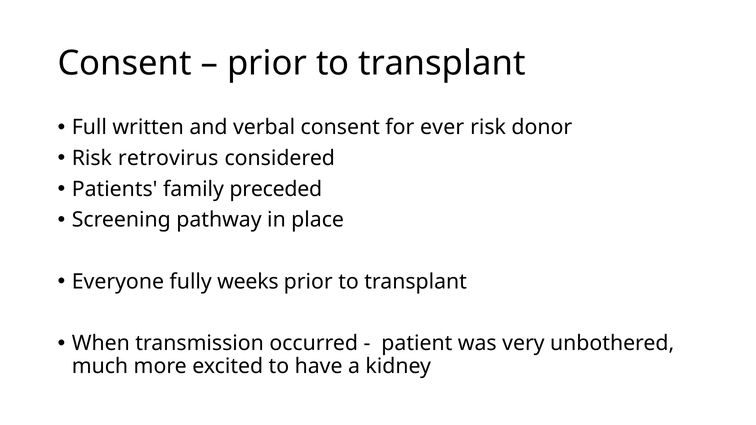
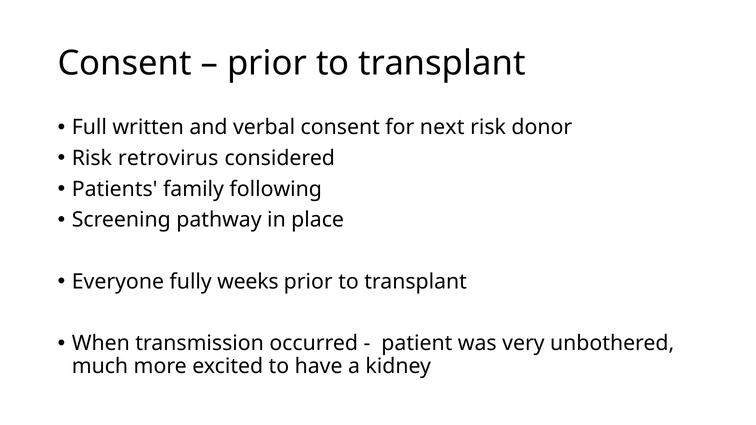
ever: ever -> next
preceded: preceded -> following
